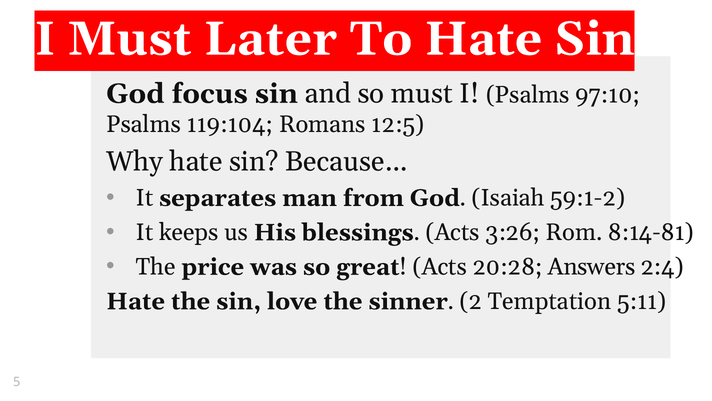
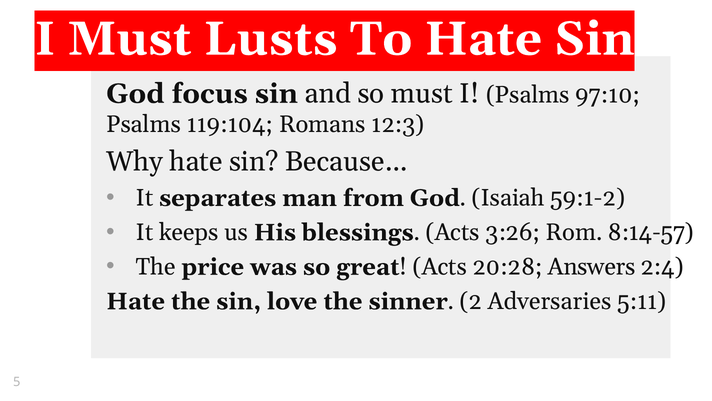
Later: Later -> Lusts
12:5: 12:5 -> 12:3
8:14-81: 8:14-81 -> 8:14-57
Temptation: Temptation -> Adversaries
